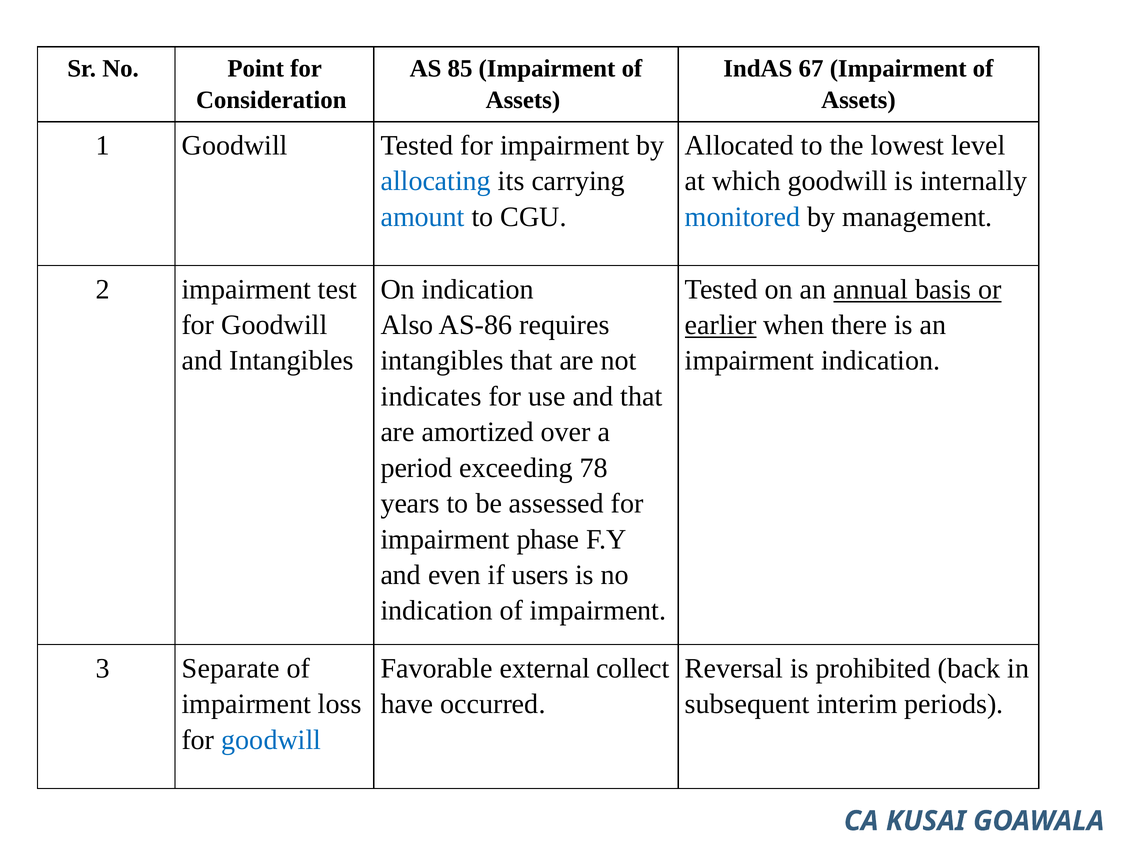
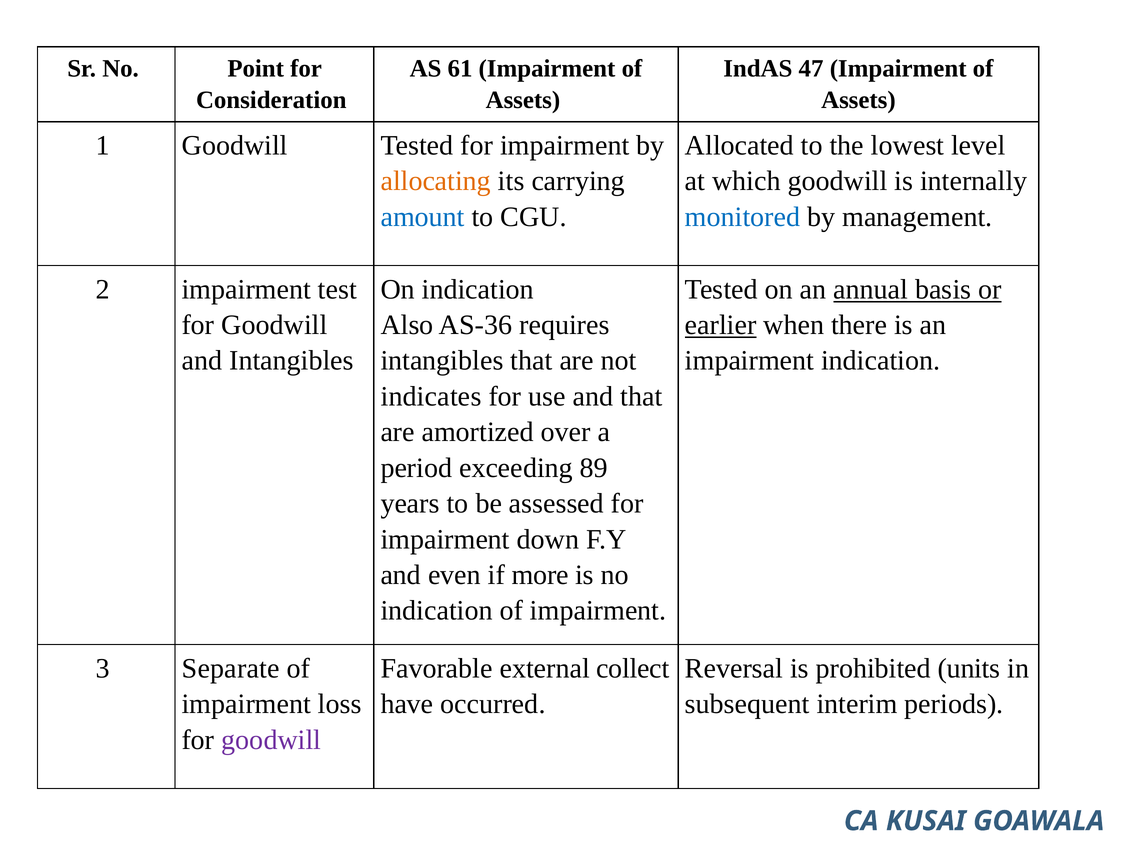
85: 85 -> 61
67: 67 -> 47
allocating colour: blue -> orange
AS-86: AS-86 -> AS-36
78: 78 -> 89
phase: phase -> down
users: users -> more
back: back -> units
goodwill at (271, 740) colour: blue -> purple
